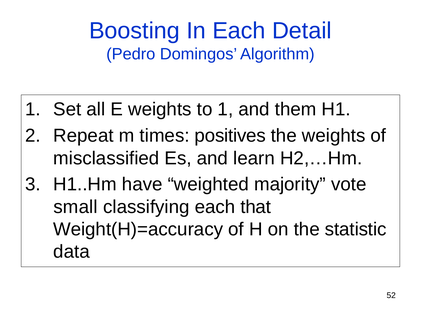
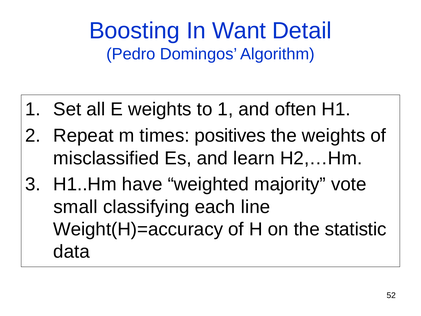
In Each: Each -> Want
them: them -> often
that: that -> line
